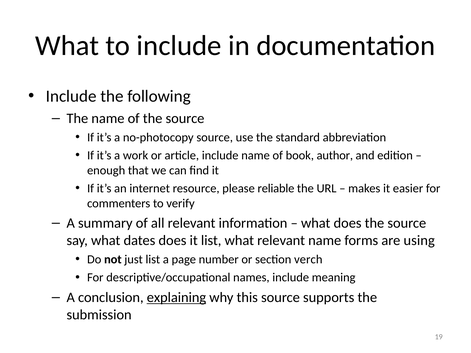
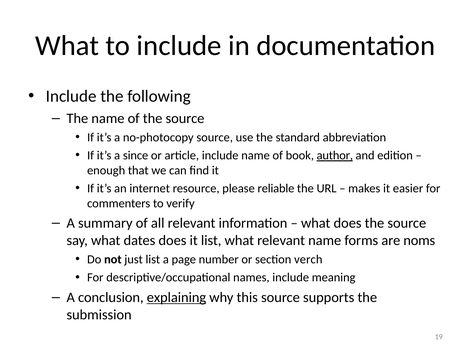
work: work -> since
author underline: none -> present
using: using -> noms
